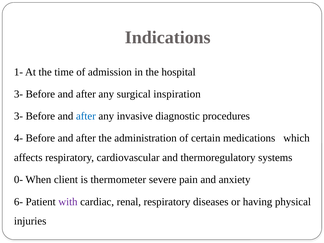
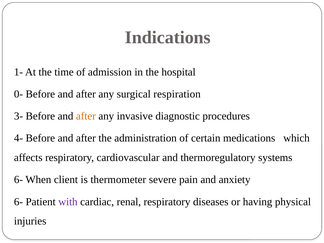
3- at (18, 94): 3- -> 0-
inspiration: inspiration -> respiration
after at (86, 116) colour: blue -> orange
0- at (18, 180): 0- -> 6-
